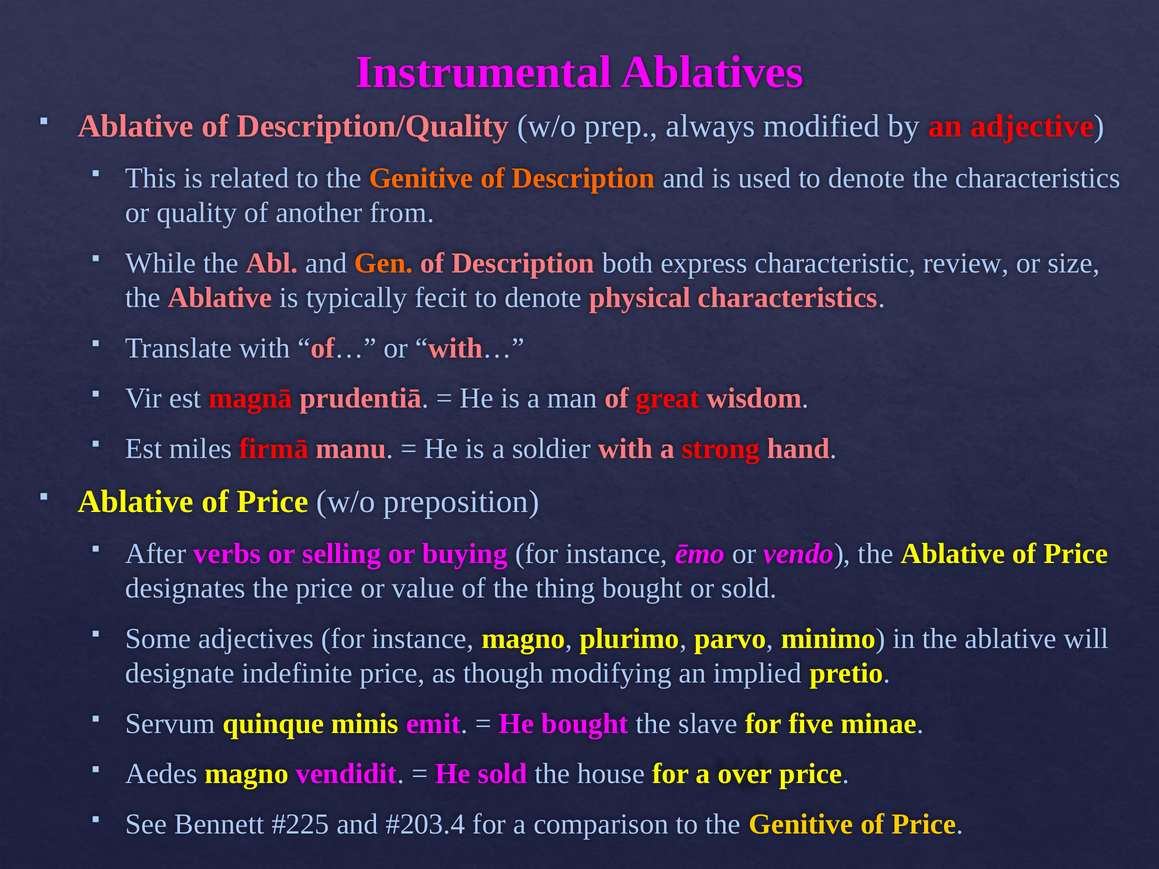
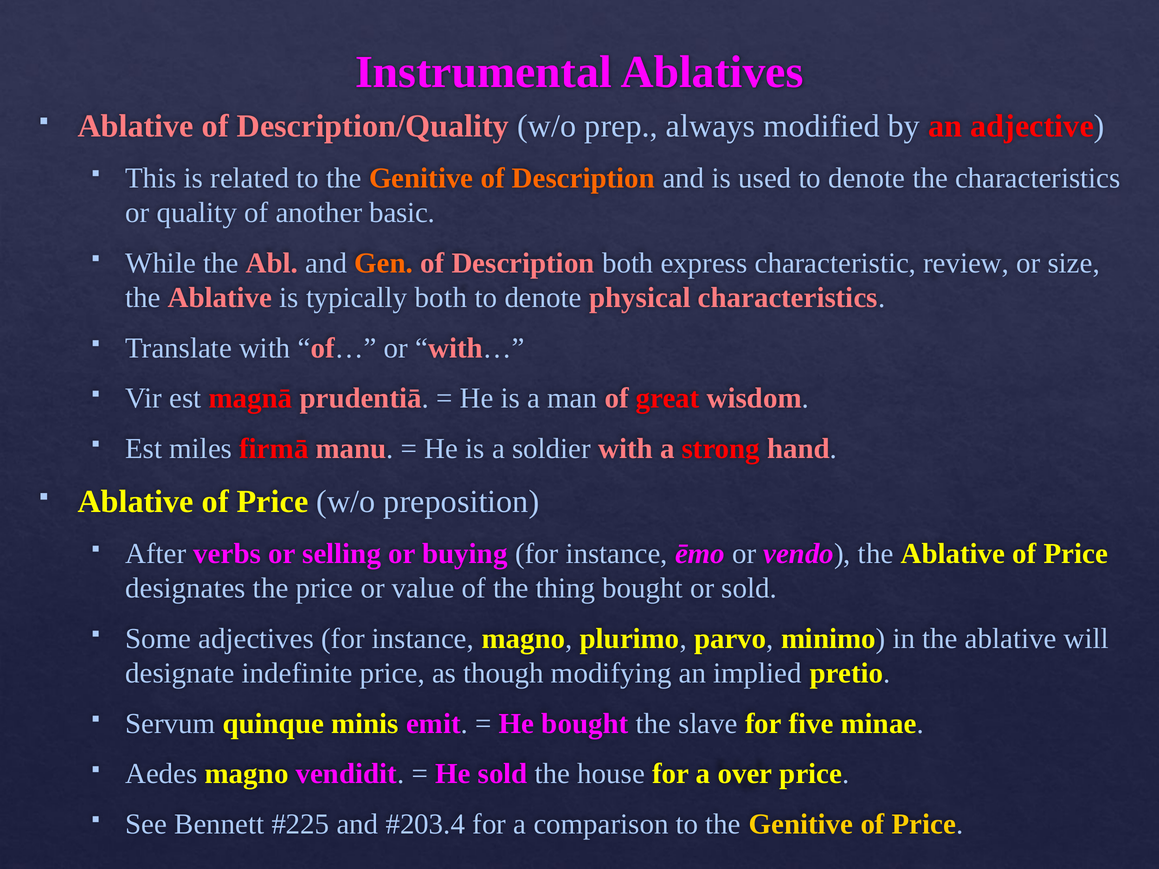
from: from -> basic
typically fecit: fecit -> both
